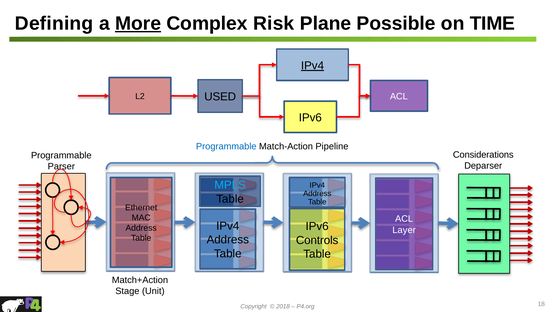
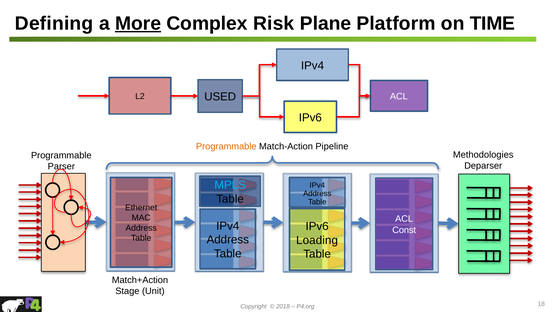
Possible: Possible -> Platform
IPv4 at (312, 66) underline: present -> none
Programmable at (226, 147) colour: blue -> orange
Considerations: Considerations -> Methodologies
Layer: Layer -> Const
Controls: Controls -> Loading
